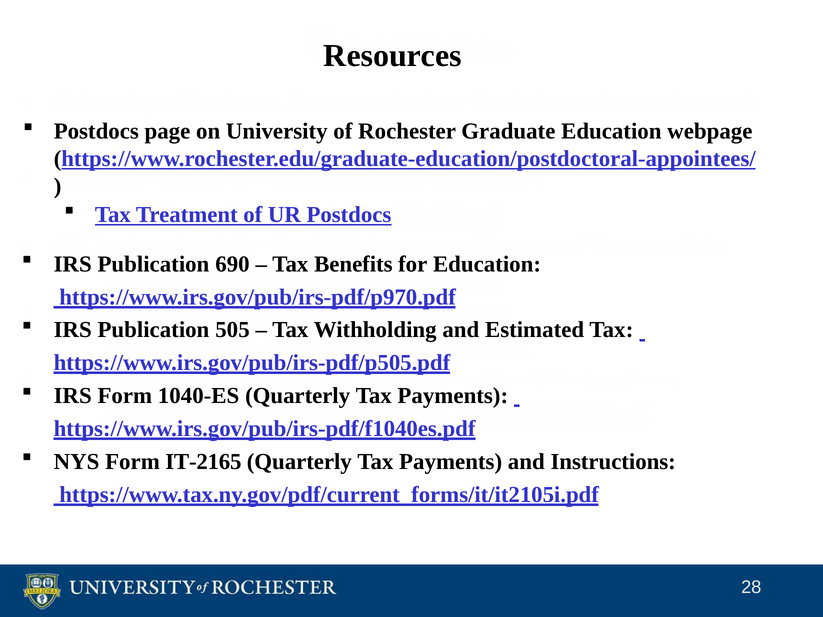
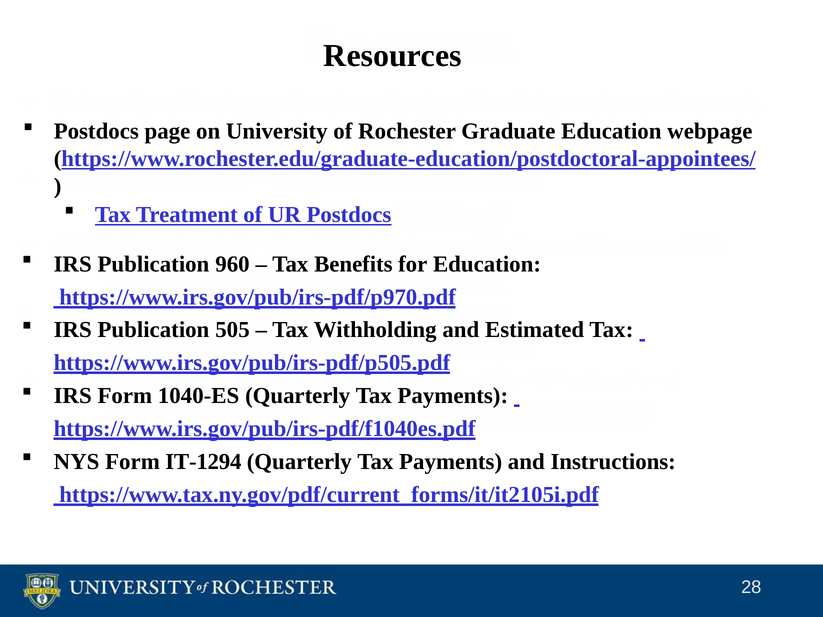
690: 690 -> 960
IT-2165: IT-2165 -> IT-1294
